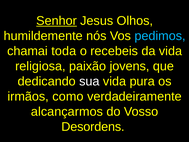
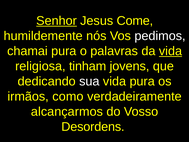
Olhos: Olhos -> Come
pedimos colour: light blue -> white
chamai toda: toda -> pura
recebeis: recebeis -> palavras
vida at (170, 51) underline: none -> present
paixão: paixão -> tinham
